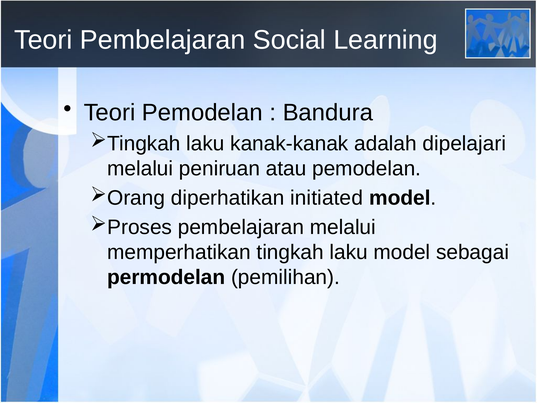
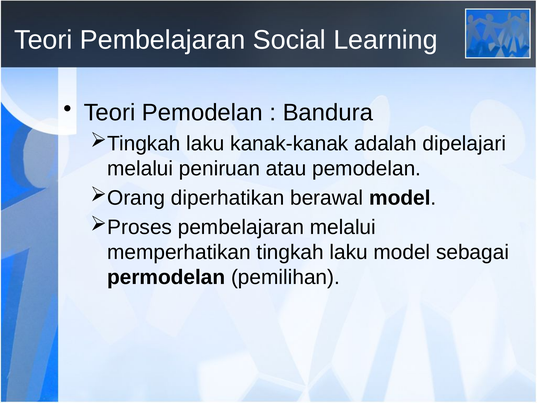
initiated: initiated -> berawal
